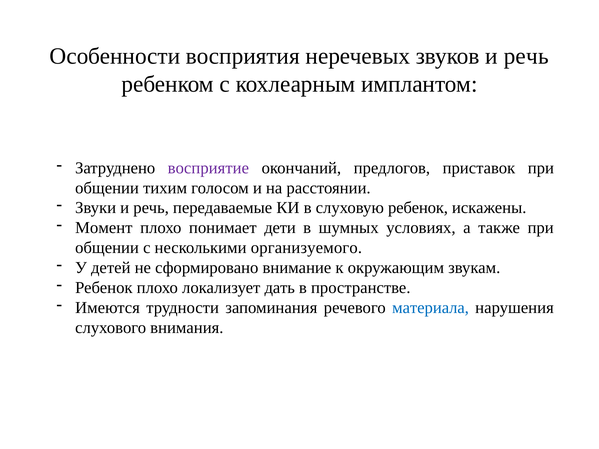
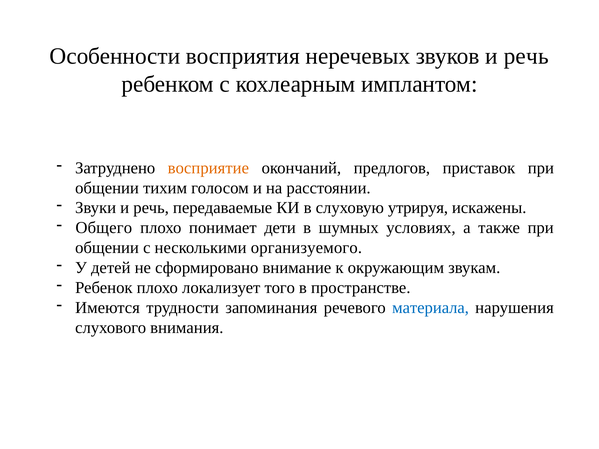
восприятие colour: purple -> orange
слуховую ребенок: ребенок -> утрируя
Момент: Момент -> Общего
дать: дать -> того
